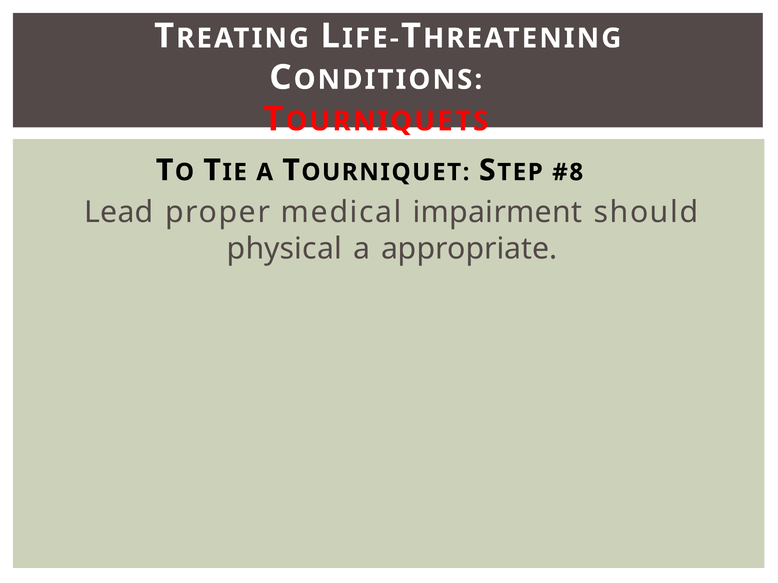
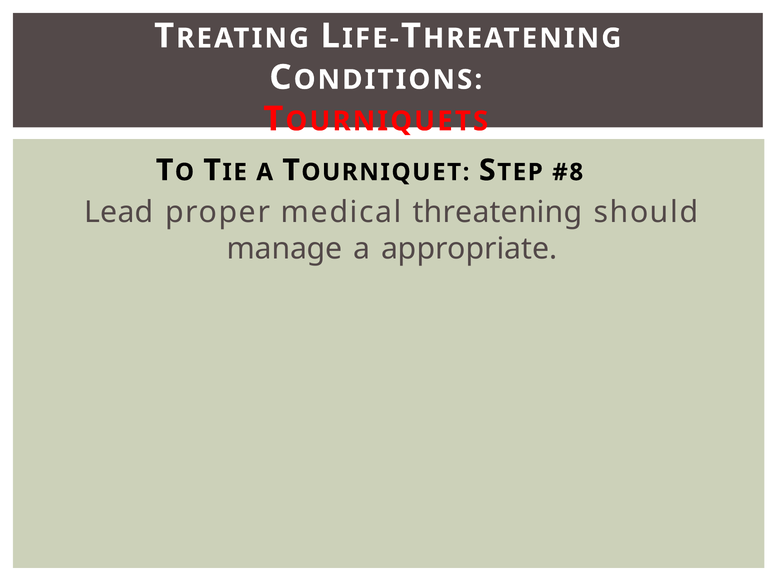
impairment: impairment -> threatening
physical: physical -> manage
